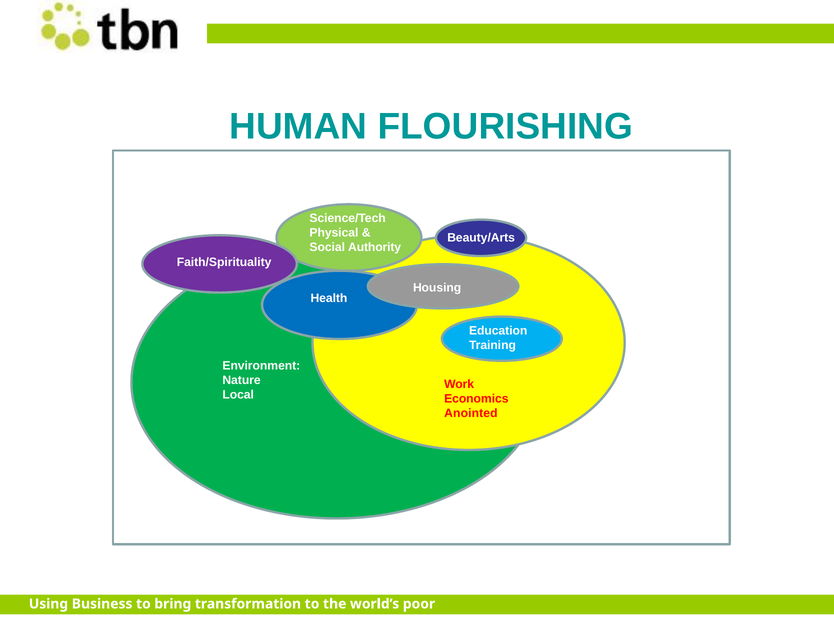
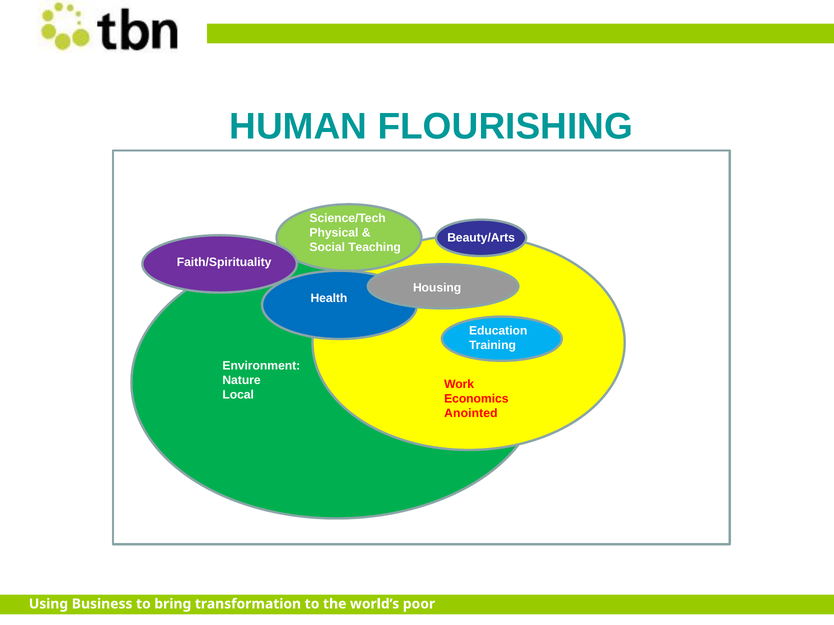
Authority: Authority -> Teaching
